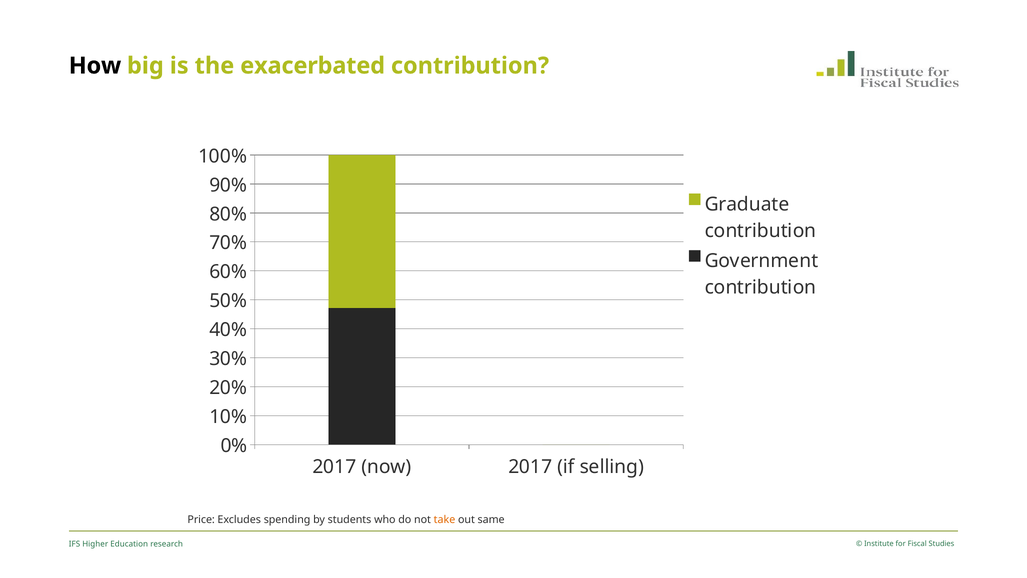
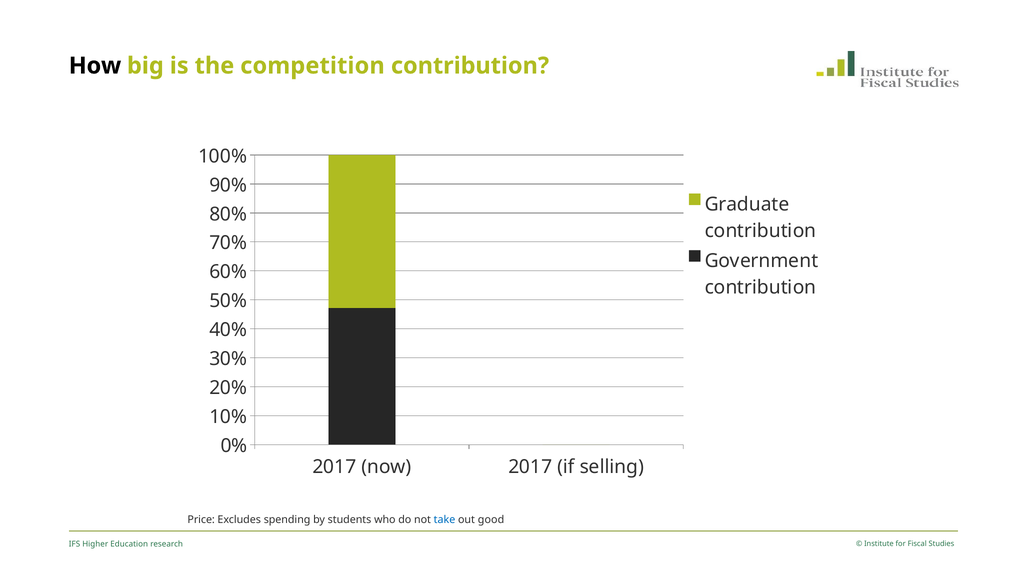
exacerbated: exacerbated -> competition
take colour: orange -> blue
same: same -> good
